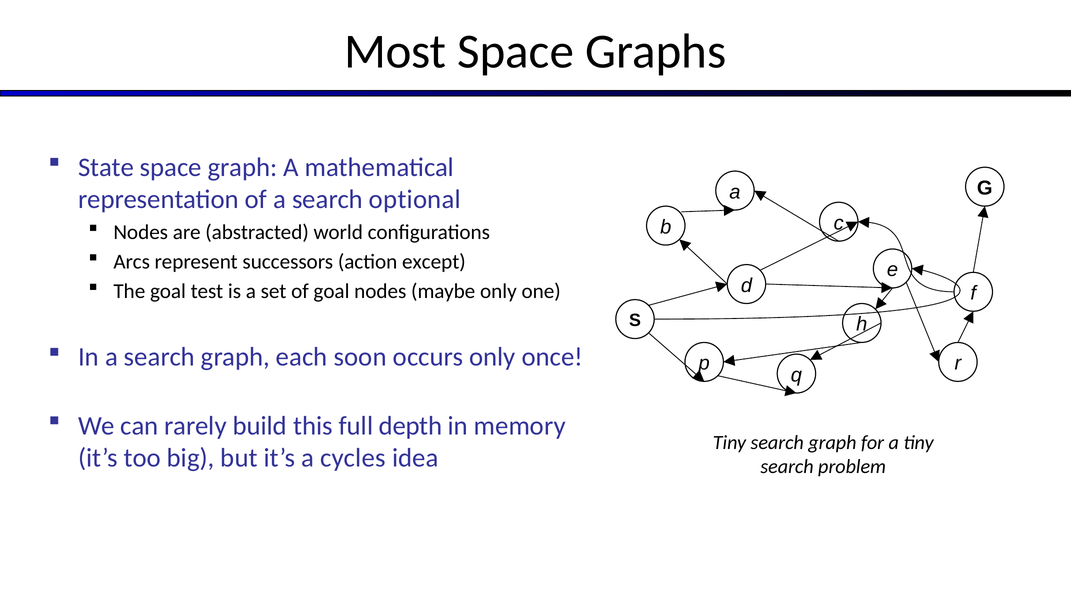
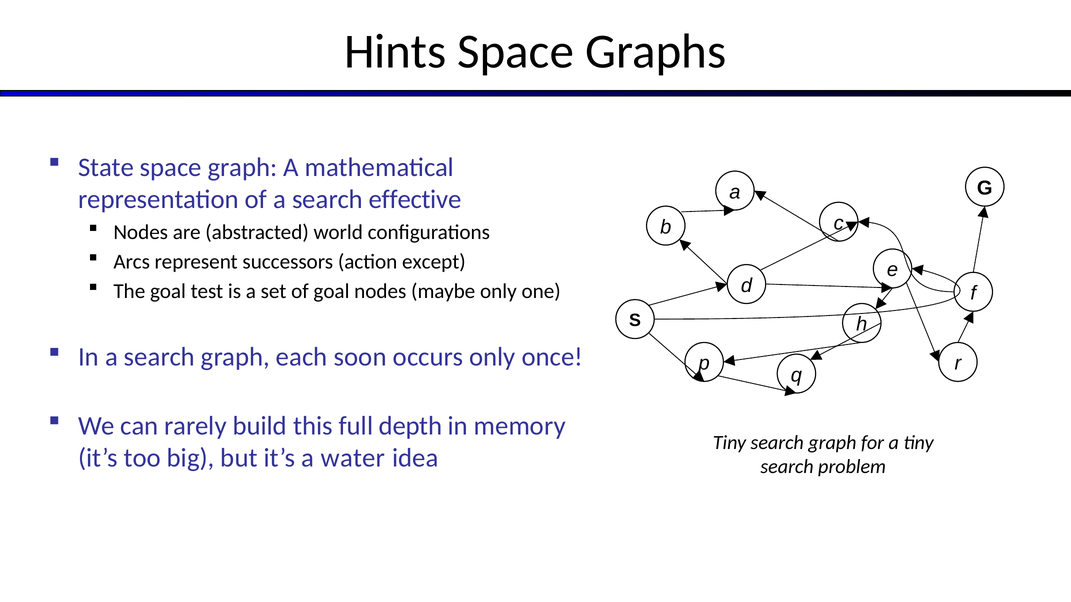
Most: Most -> Hints
optional: optional -> effective
cycles: cycles -> water
